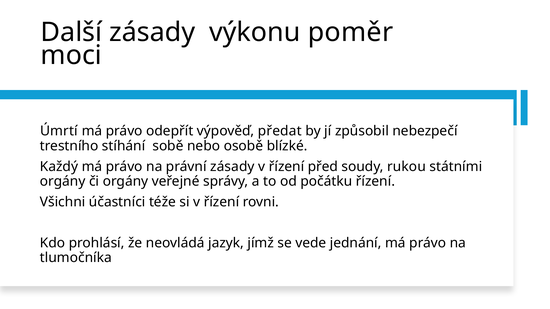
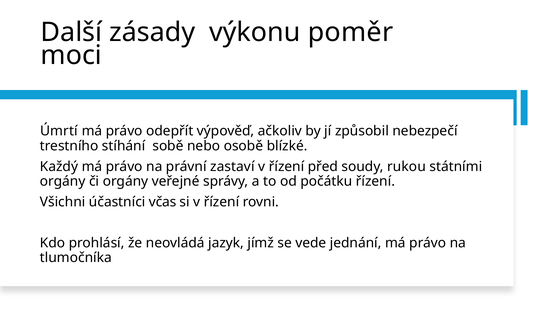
předat: předat -> ačkoliv
právní zásady: zásady -> zastaví
téže: téže -> včas
